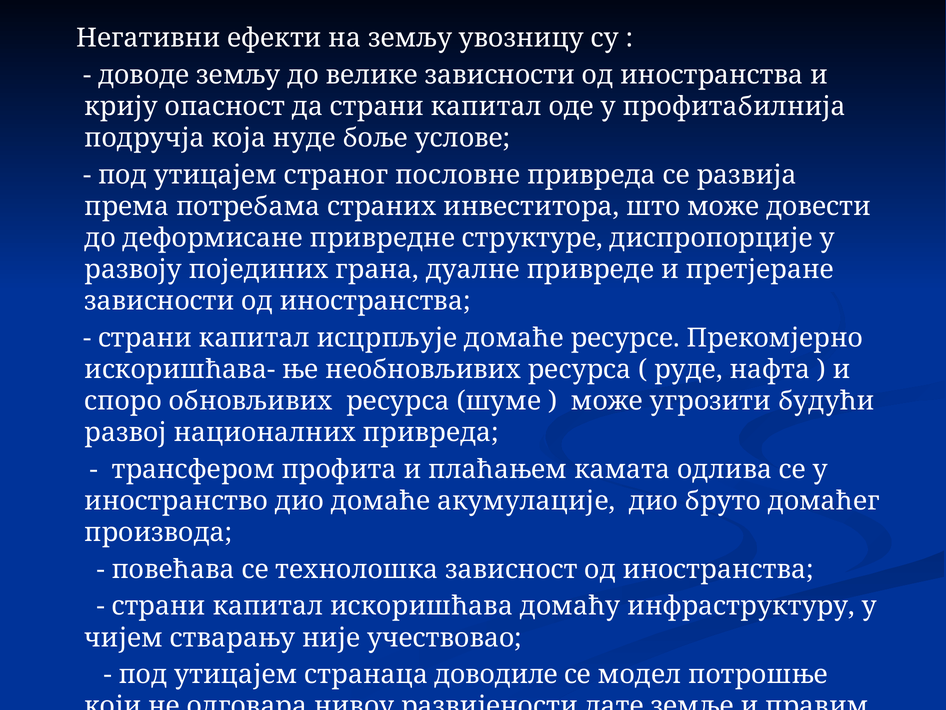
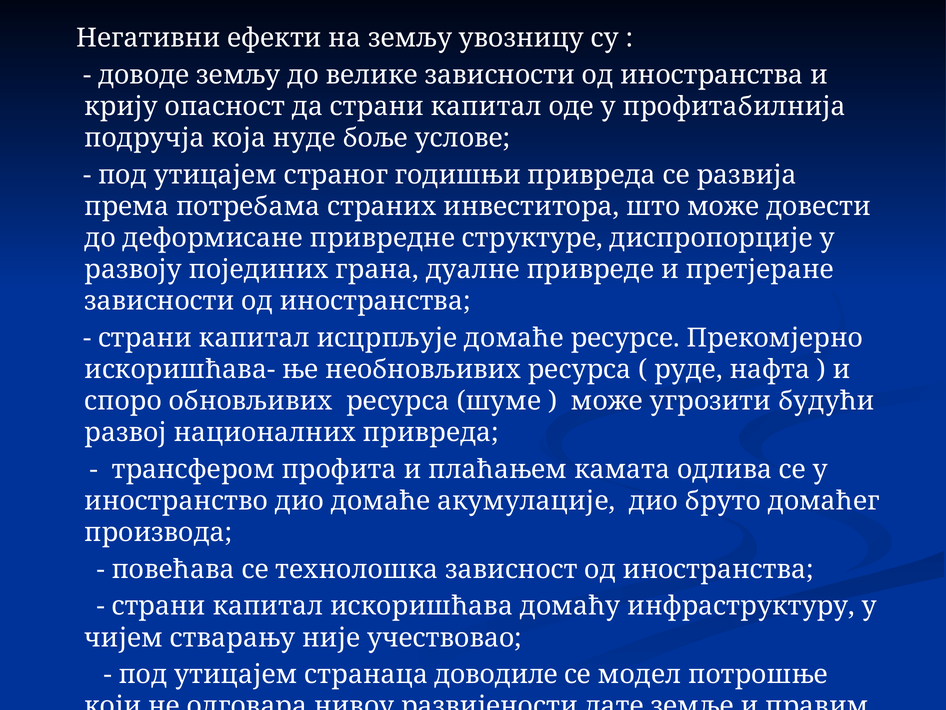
пословне: пословне -> годишњи
